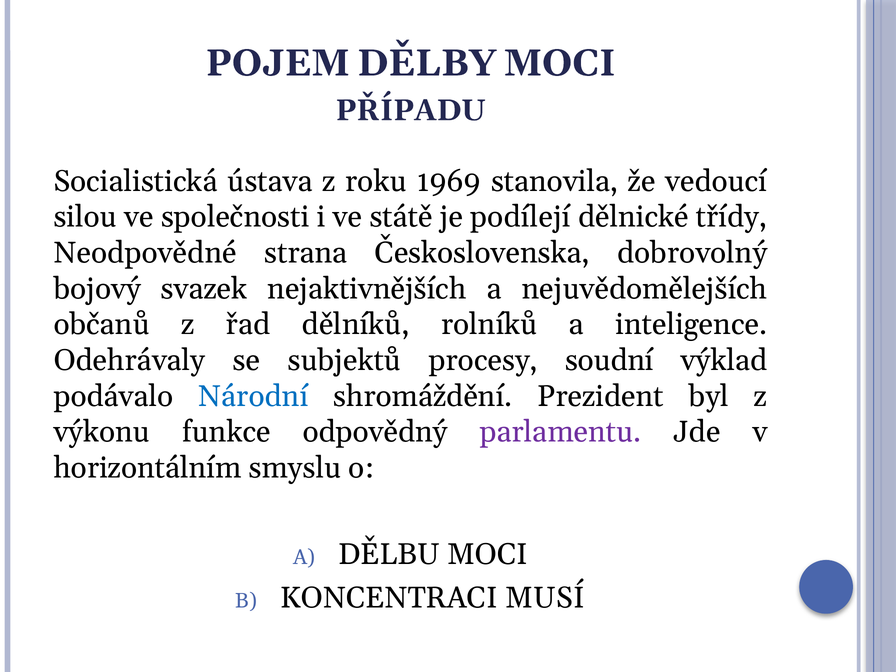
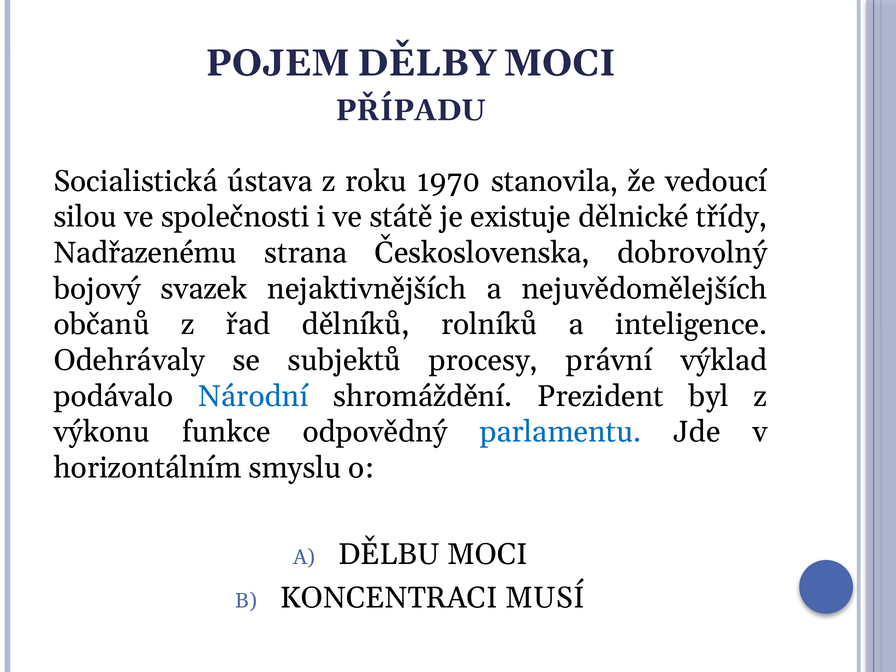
1969: 1969 -> 1970
podílejí: podílejí -> existuje
Neodpovědné: Neodpovědné -> Nadřazenému
soudní: soudní -> právní
parlamentu colour: purple -> blue
